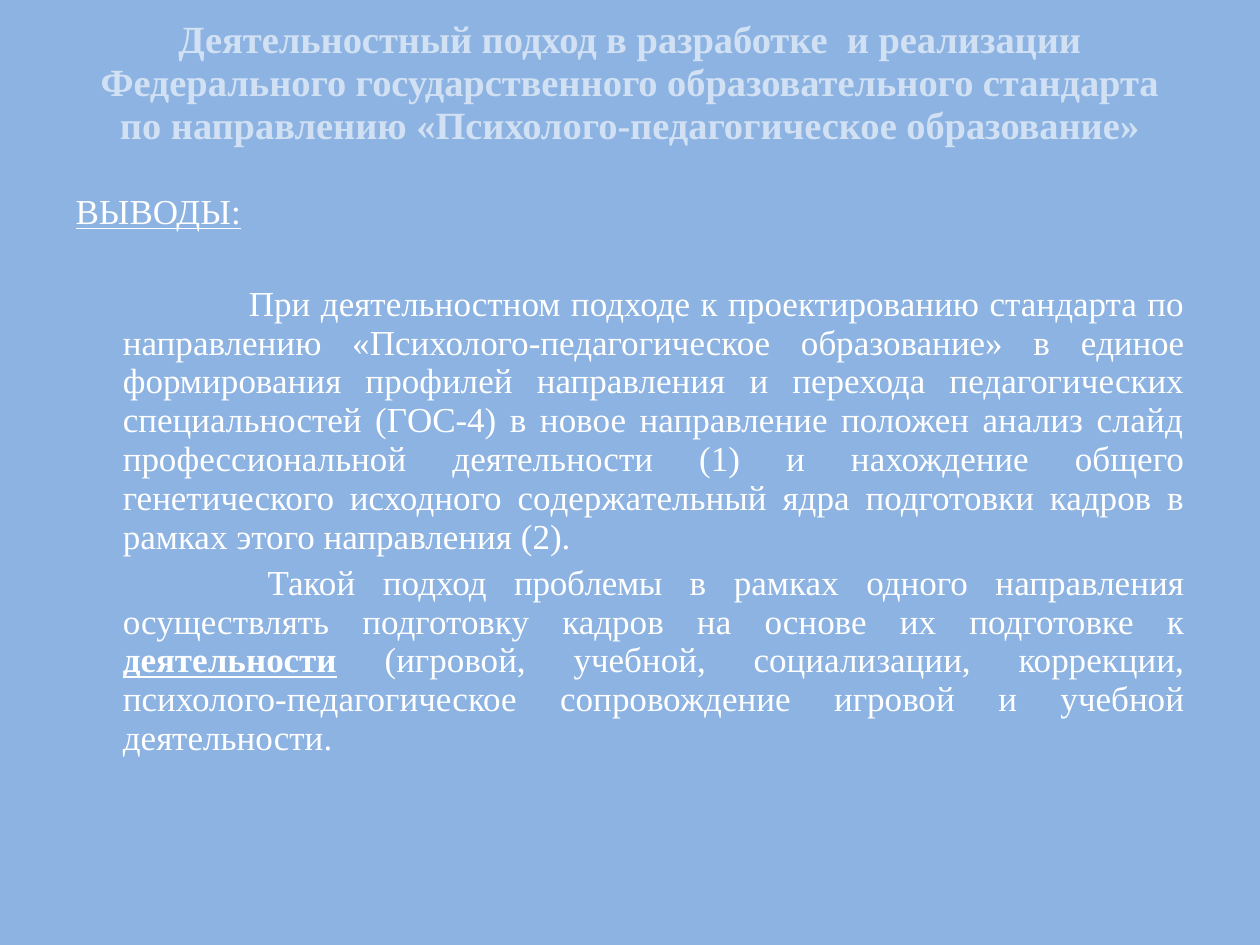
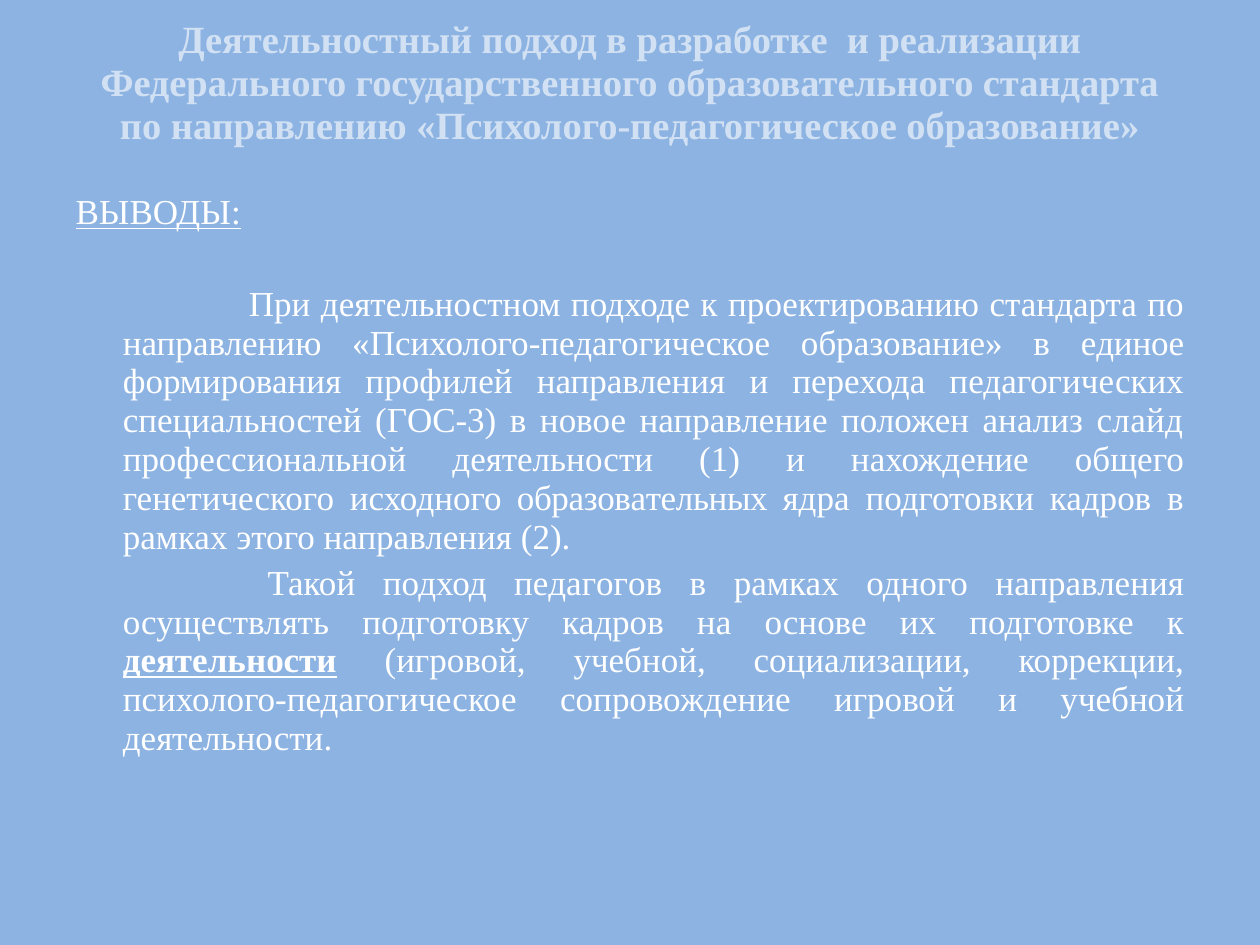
ГОС-4: ГОС-4 -> ГОС-3
содержательный: содержательный -> образовательных
проблемы: проблемы -> педагогов
